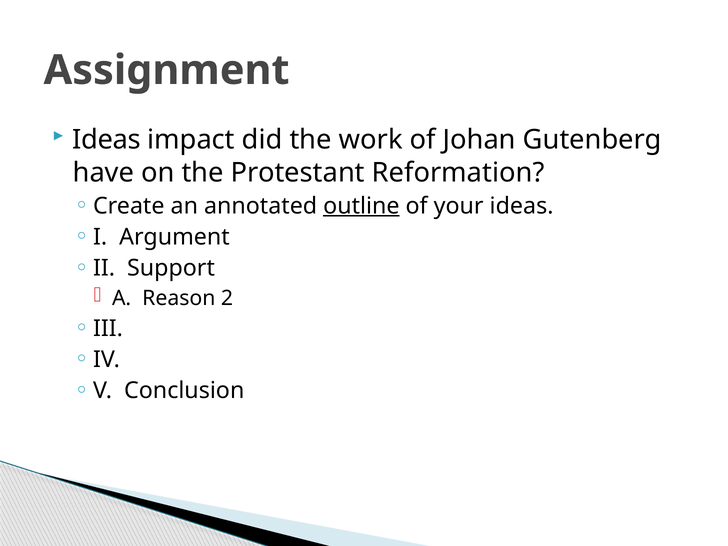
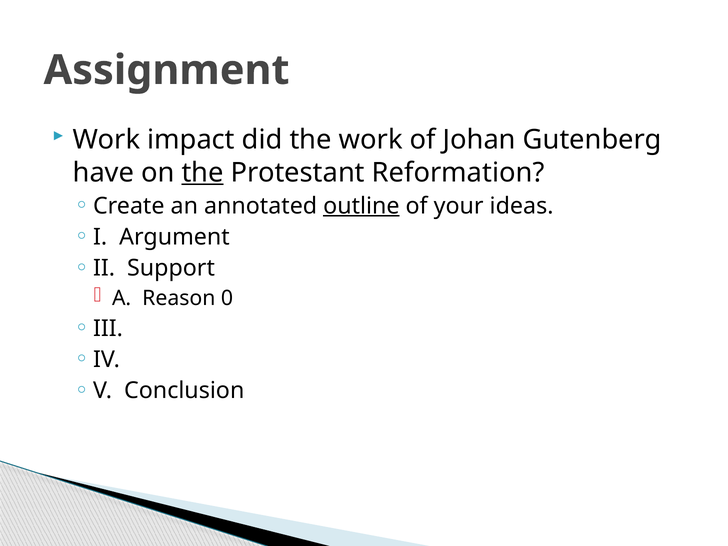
Ideas at (107, 140): Ideas -> Work
the at (203, 173) underline: none -> present
2: 2 -> 0
